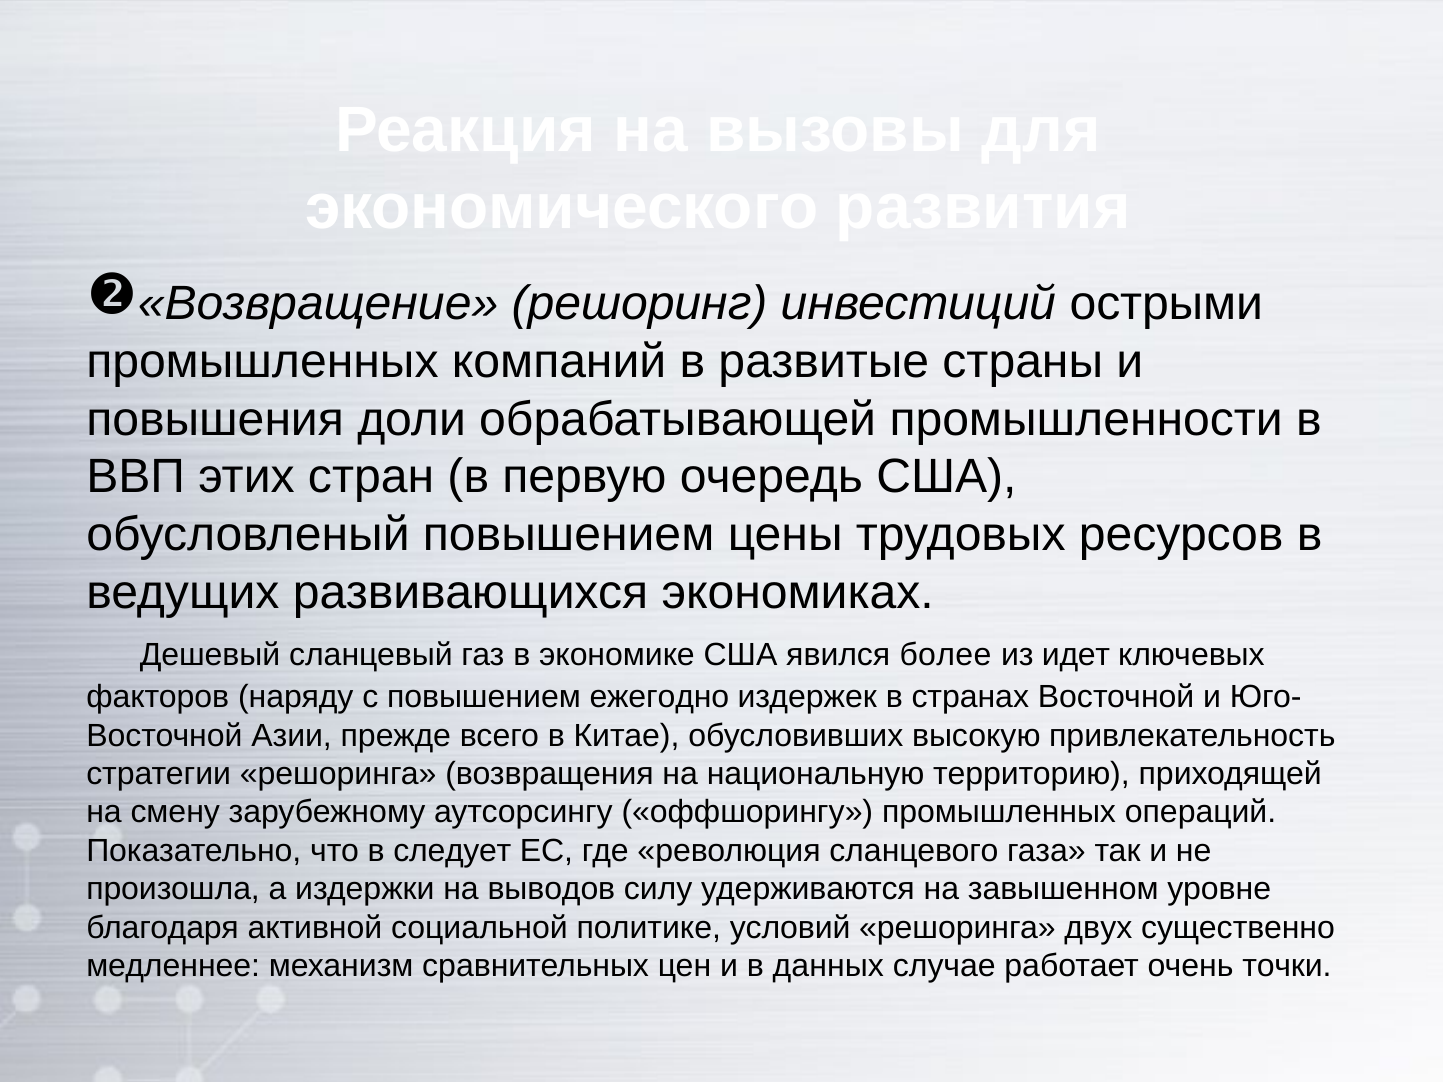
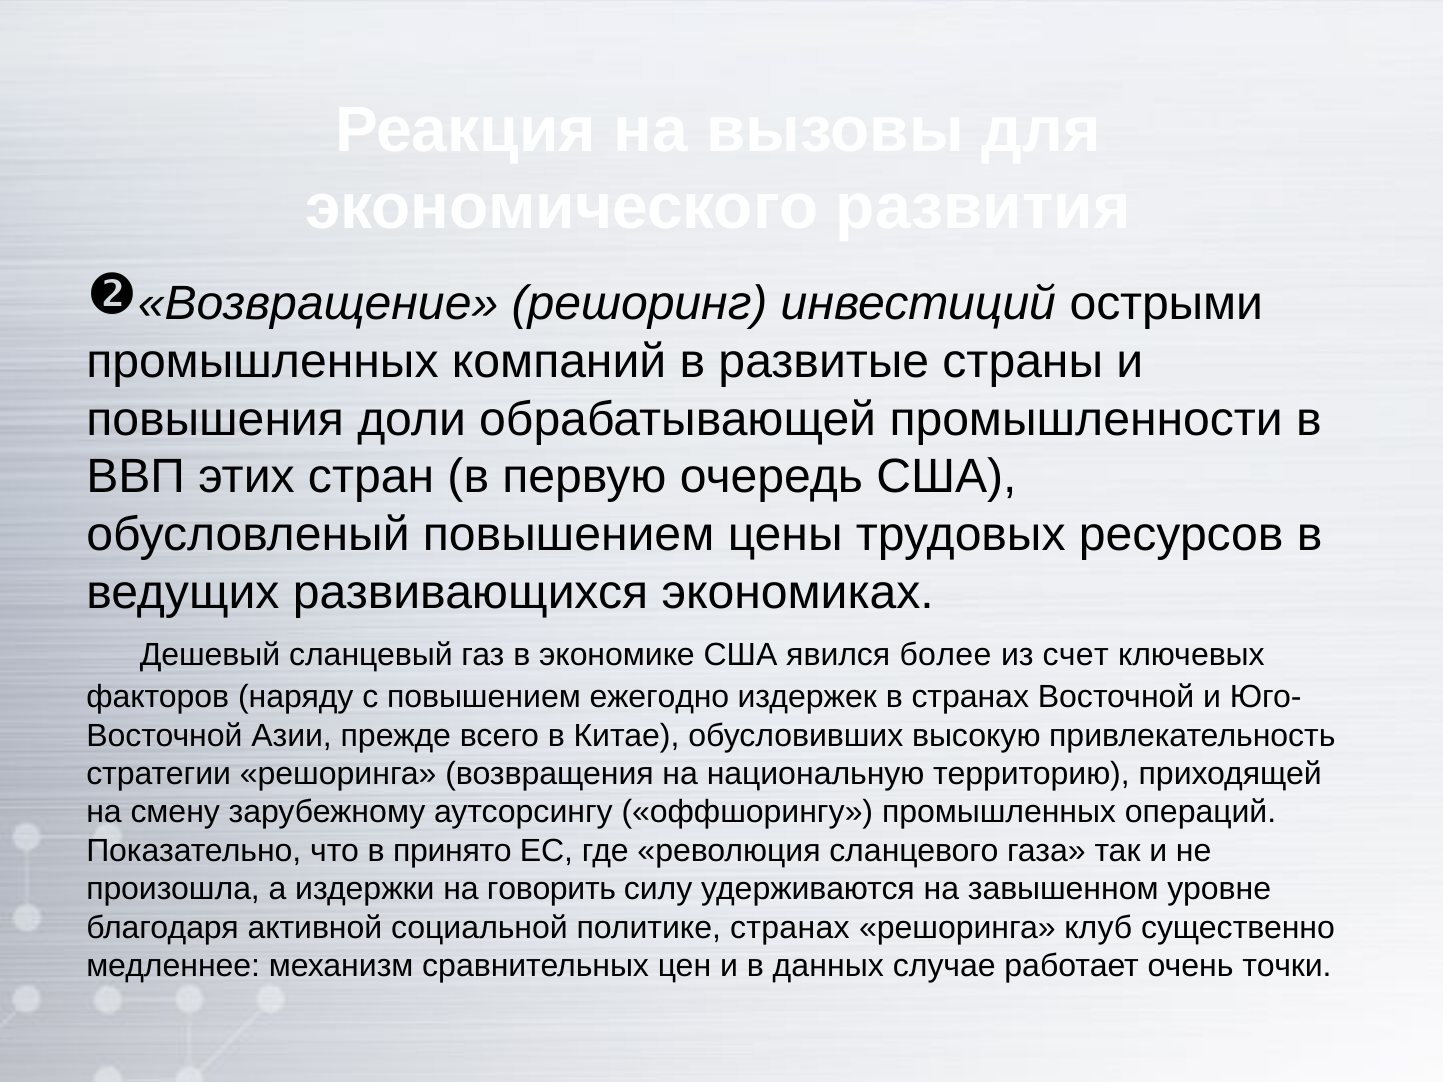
идет: идет -> счет
следует: следует -> принято
выводов: выводов -> говорить
политике условий: условий -> странах
двух: двух -> клуб
